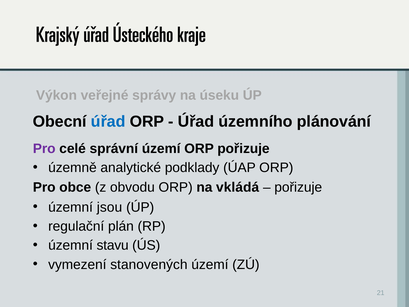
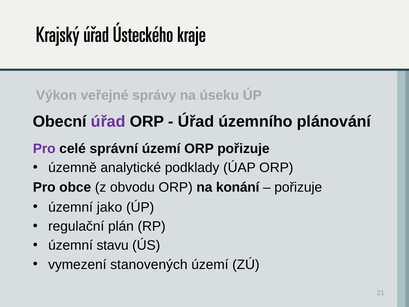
úřad at (108, 121) colour: blue -> purple
vkládá: vkládá -> konání
jsou: jsou -> jako
